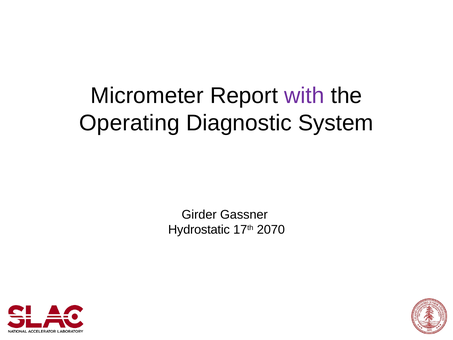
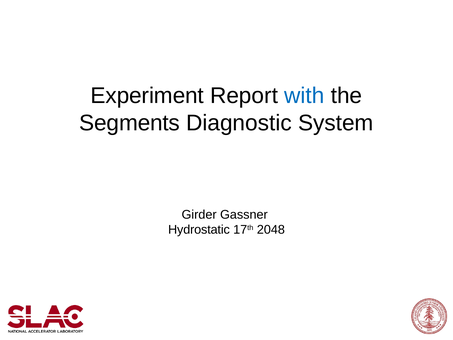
Micrometer: Micrometer -> Experiment
with colour: purple -> blue
Operating: Operating -> Segments
2070: 2070 -> 2048
